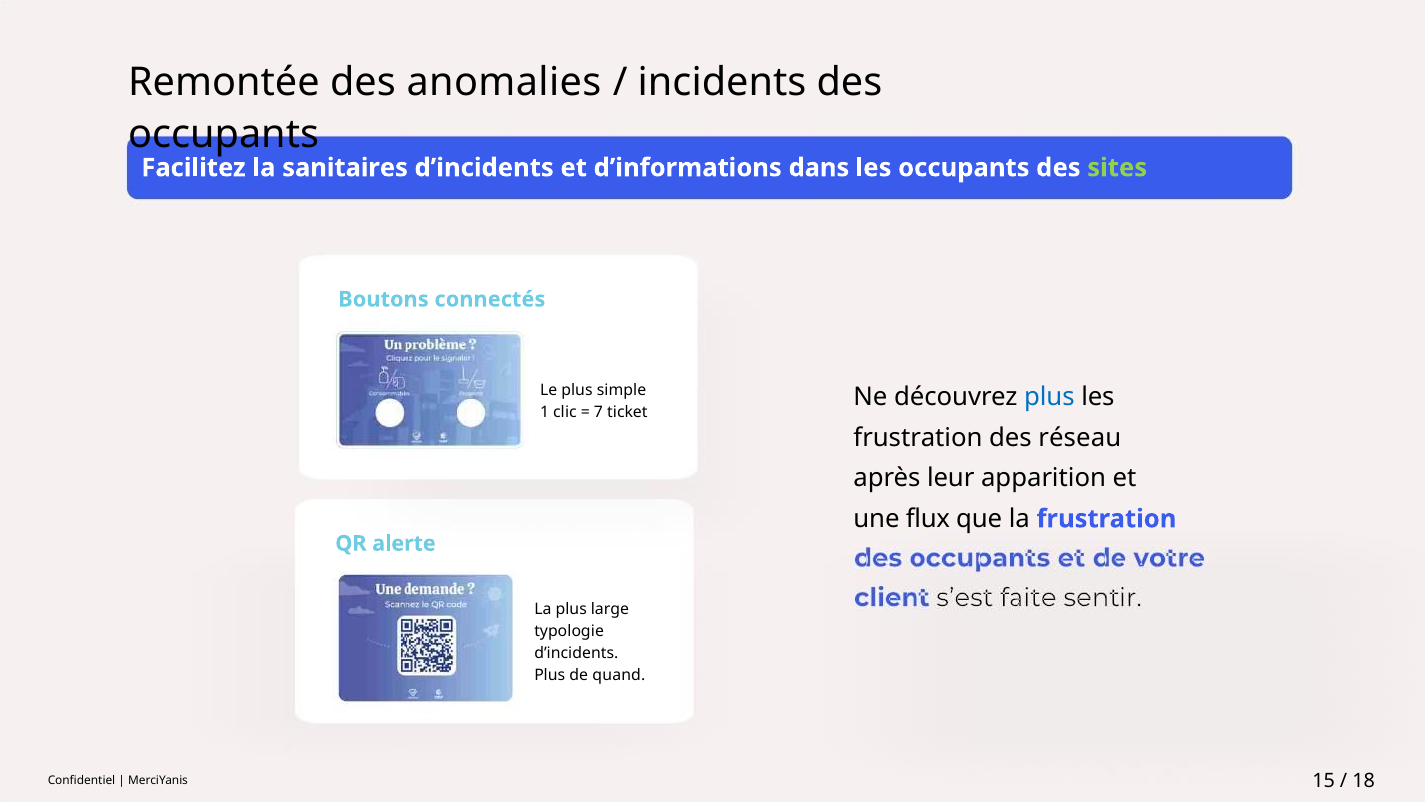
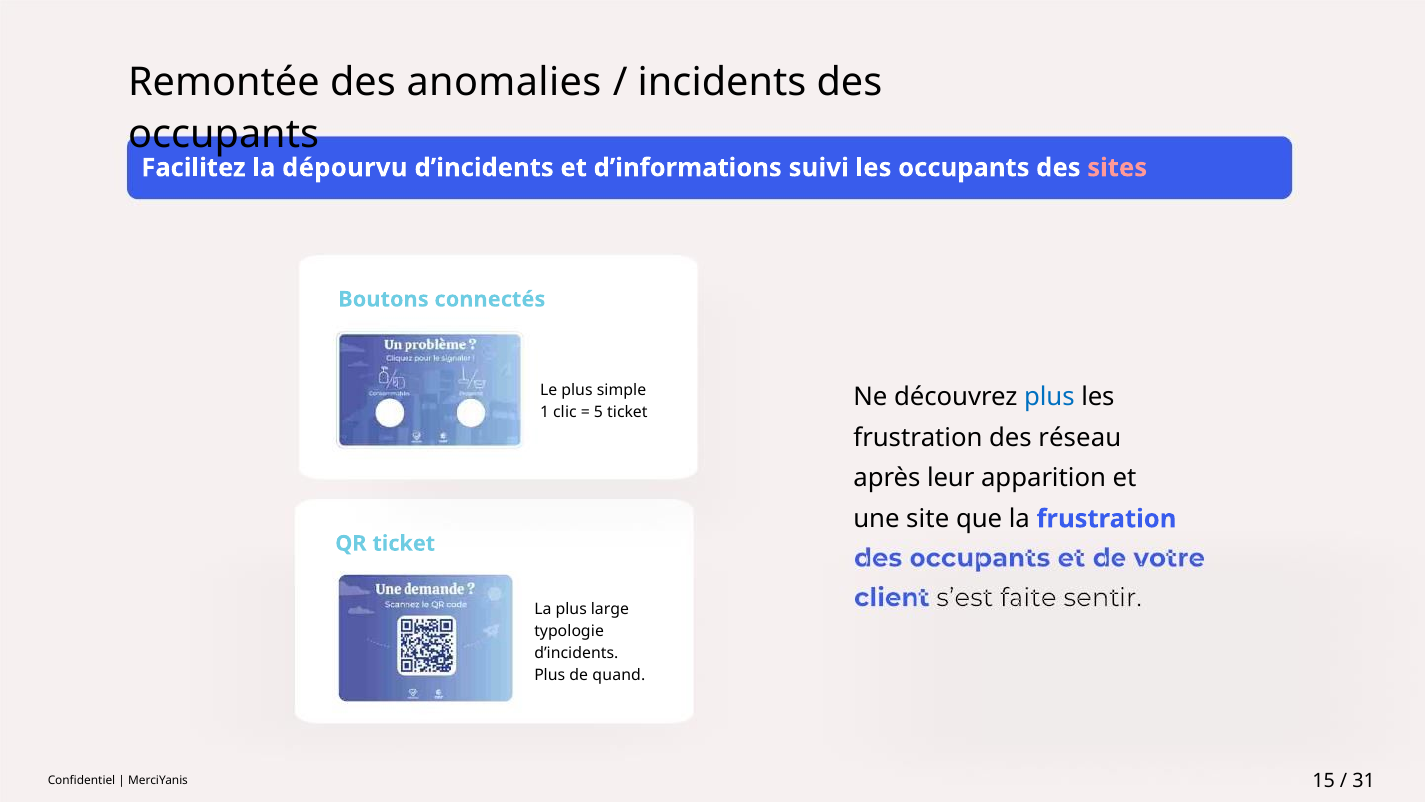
sanitaires: sanitaires -> dépourvu
dans: dans -> suivi
sites colour: light green -> pink
7: 7 -> 5
flux: flux -> site
QR alerte: alerte -> ticket
18: 18 -> 31
